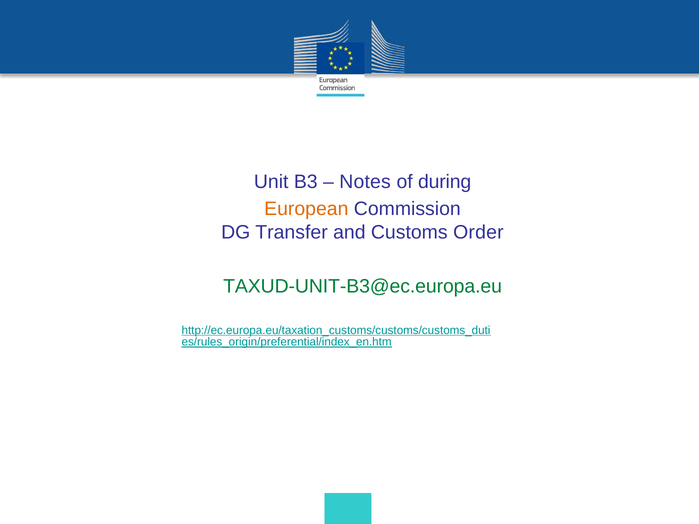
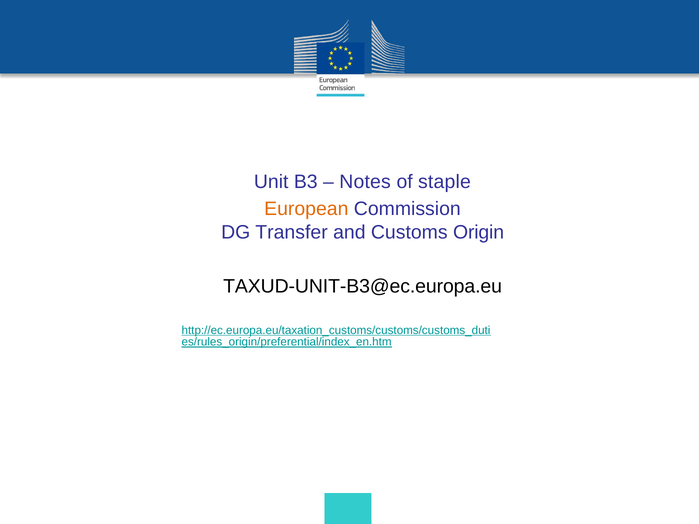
during: during -> staple
Order: Order -> Origin
TAXUD-UNIT-B3@ec.europa.eu colour: green -> black
